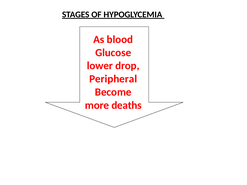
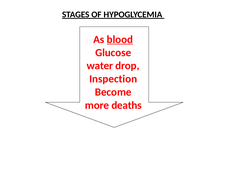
blood underline: none -> present
lower: lower -> water
Peripheral: Peripheral -> Inspection
